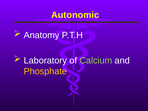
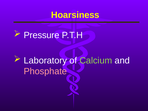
Autonomic: Autonomic -> Hoarsiness
Anatomy: Anatomy -> Pressure
Phosphate colour: yellow -> pink
